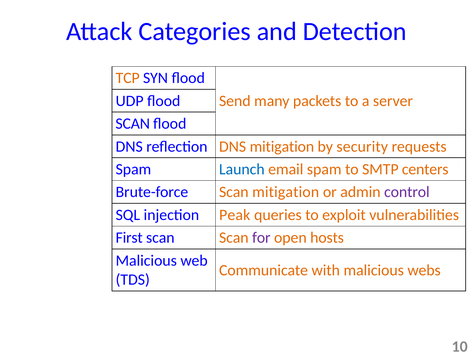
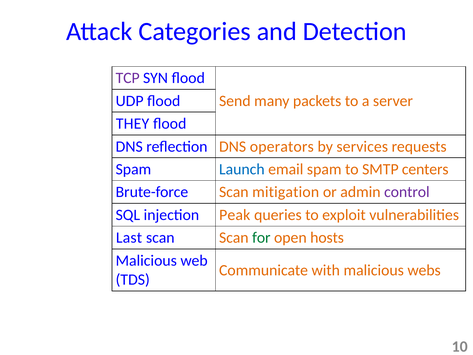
TCP colour: orange -> purple
SCAN at (133, 124): SCAN -> THEY
DNS mitigation: mitigation -> operators
security: security -> services
First: First -> Last
for colour: purple -> green
